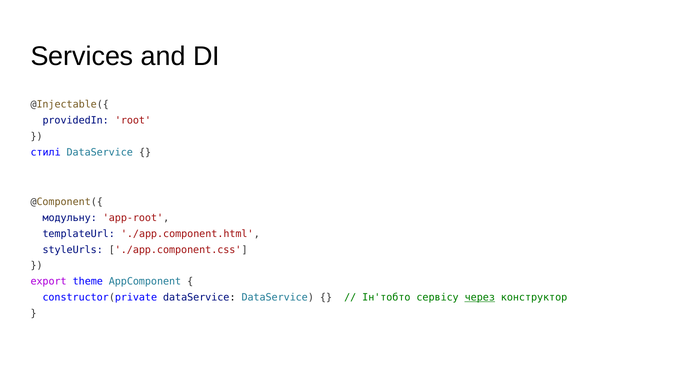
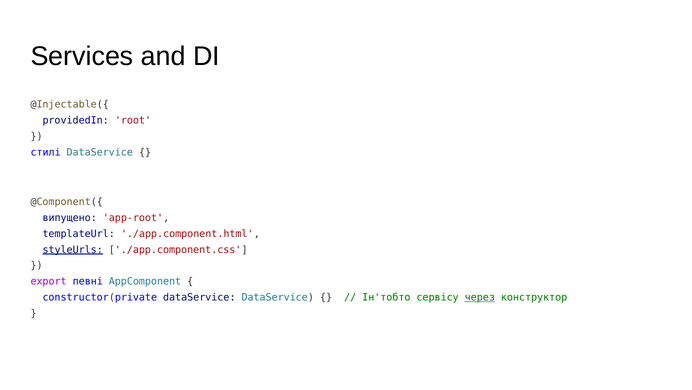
модульну: модульну -> випущено
styleUrls underline: none -> present
theme: theme -> певні
